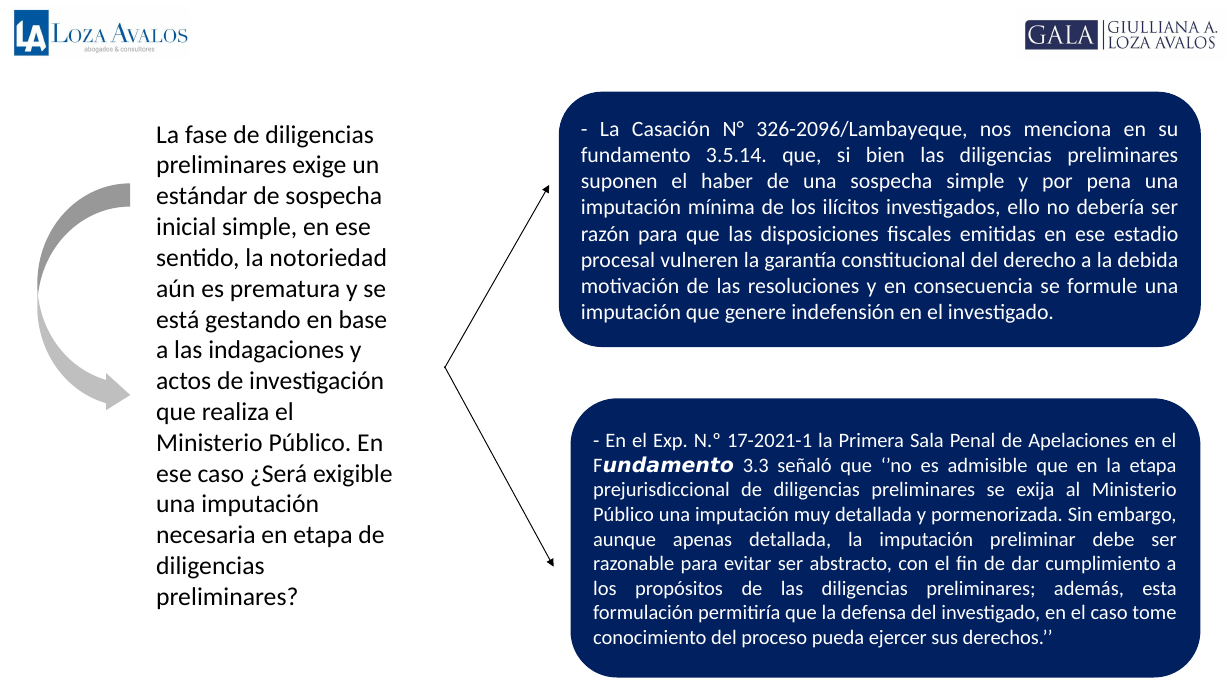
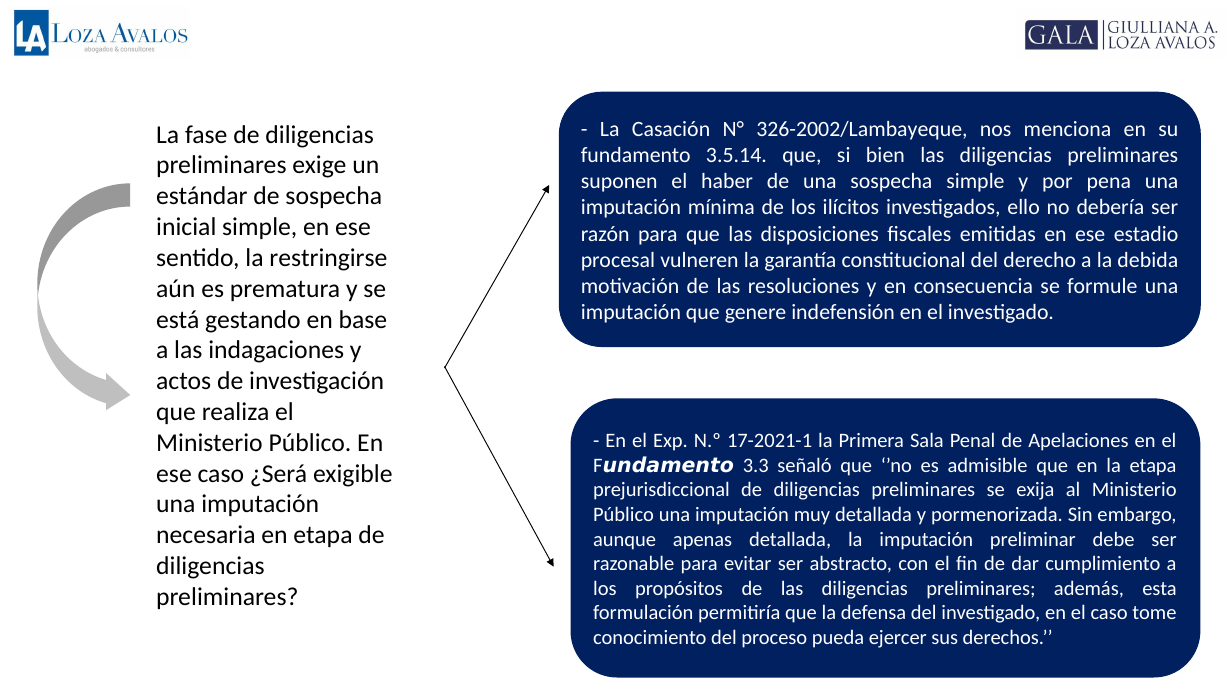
326-2096/Lambayeque: 326-2096/Lambayeque -> 326-2002/Lambayeque
notoriedad: notoriedad -> restringirse
